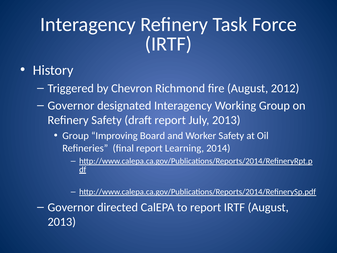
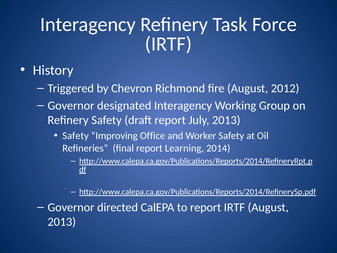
Group at (76, 136): Group -> Safety
Board: Board -> Office
